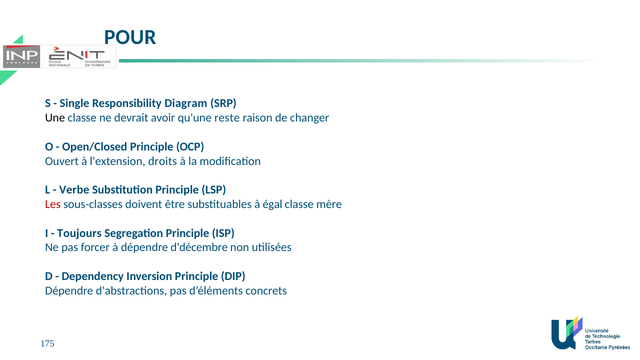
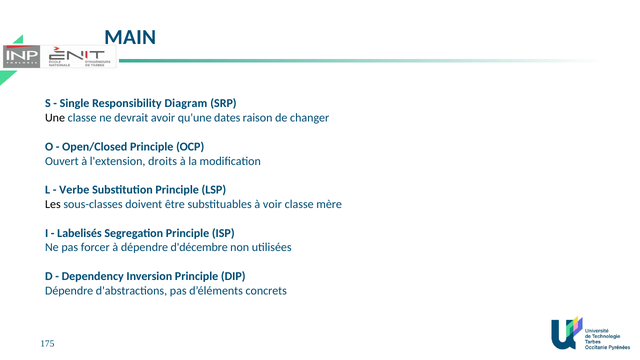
POUR: POUR -> MAIN
reste: reste -> dates
Les colour: red -> black
égal: égal -> voir
Toujours: Toujours -> Labelisés
